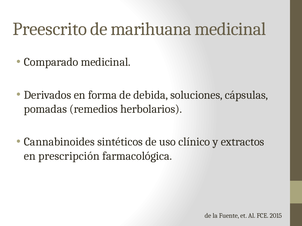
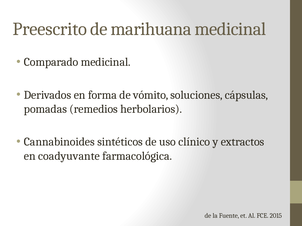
debida: debida -> vómito
prescripción: prescripción -> coadyuvante
